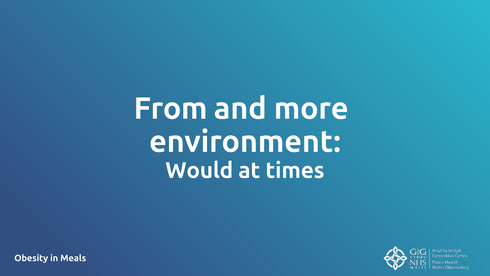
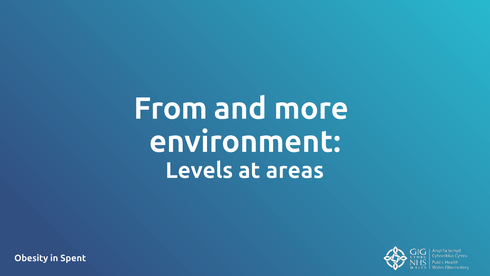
Would: Would -> Levels
times: times -> areas
Meals: Meals -> Spent
